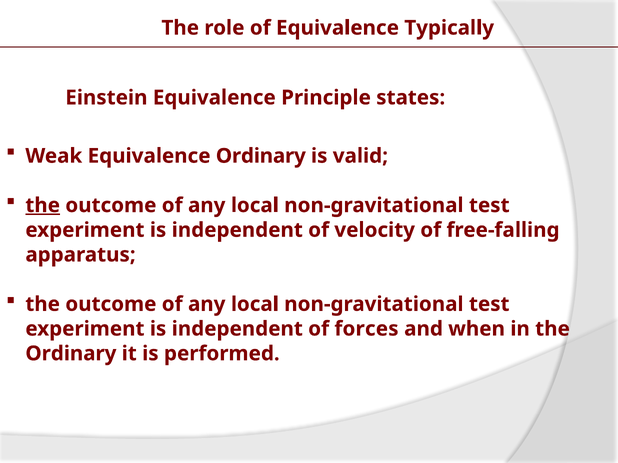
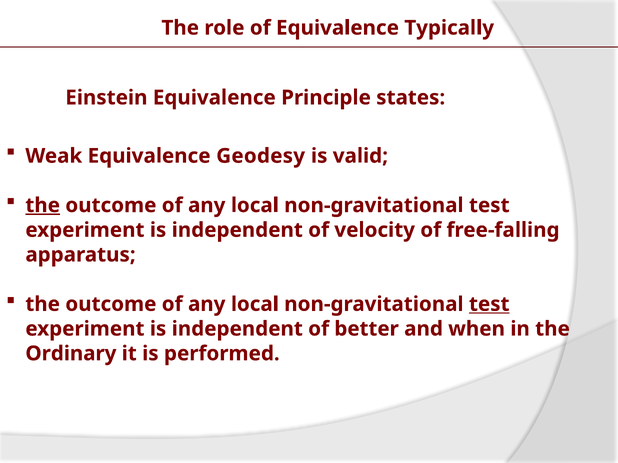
Equivalence Ordinary: Ordinary -> Geodesy
test at (489, 304) underline: none -> present
forces: forces -> better
